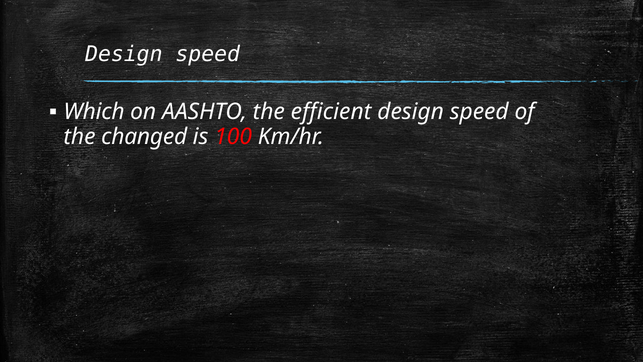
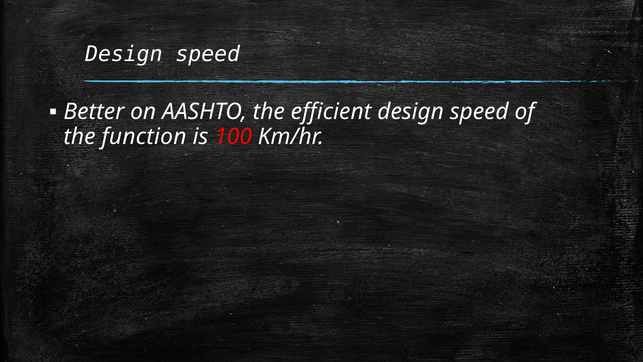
Which: Which -> Better
changed: changed -> function
